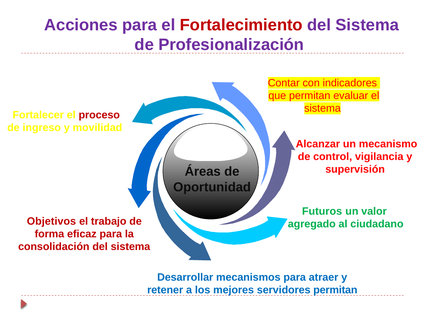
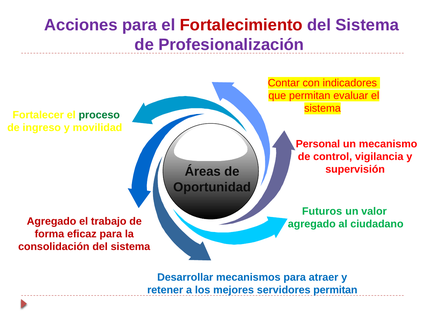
proceso colour: red -> green
Alcanzar: Alcanzar -> Personal
Objetivos at (51, 221): Objetivos -> Agregado
